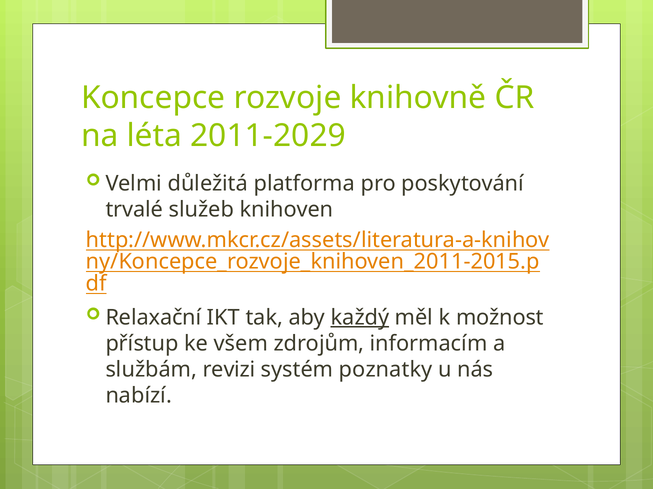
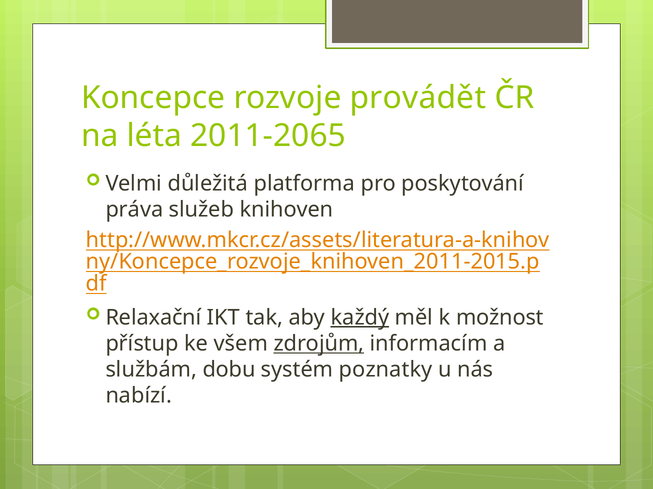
knihovně: knihovně -> provádět
2011-2029: 2011-2029 -> 2011-2065
trvalé: trvalé -> práva
zdrojům underline: none -> present
revizi: revizi -> dobu
